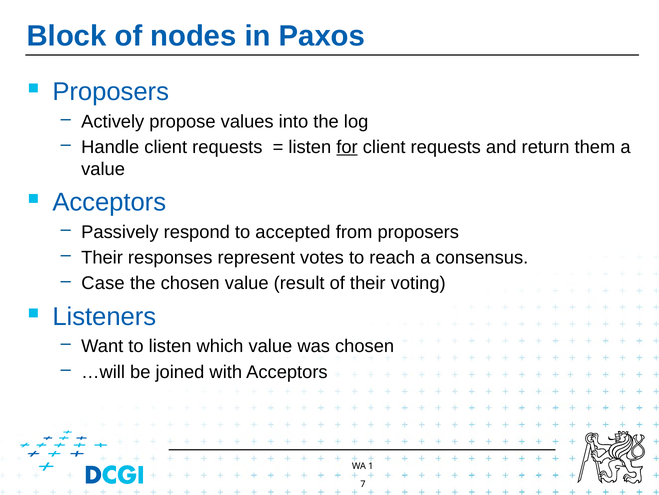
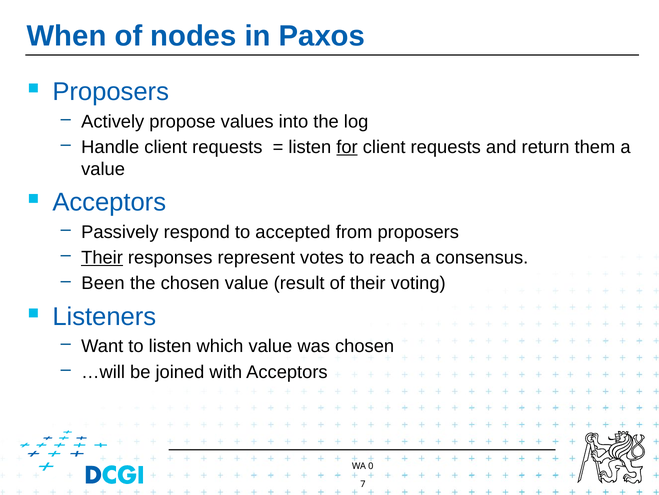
Block: Block -> When
Their at (102, 257) underline: none -> present
Case: Case -> Been
1: 1 -> 0
